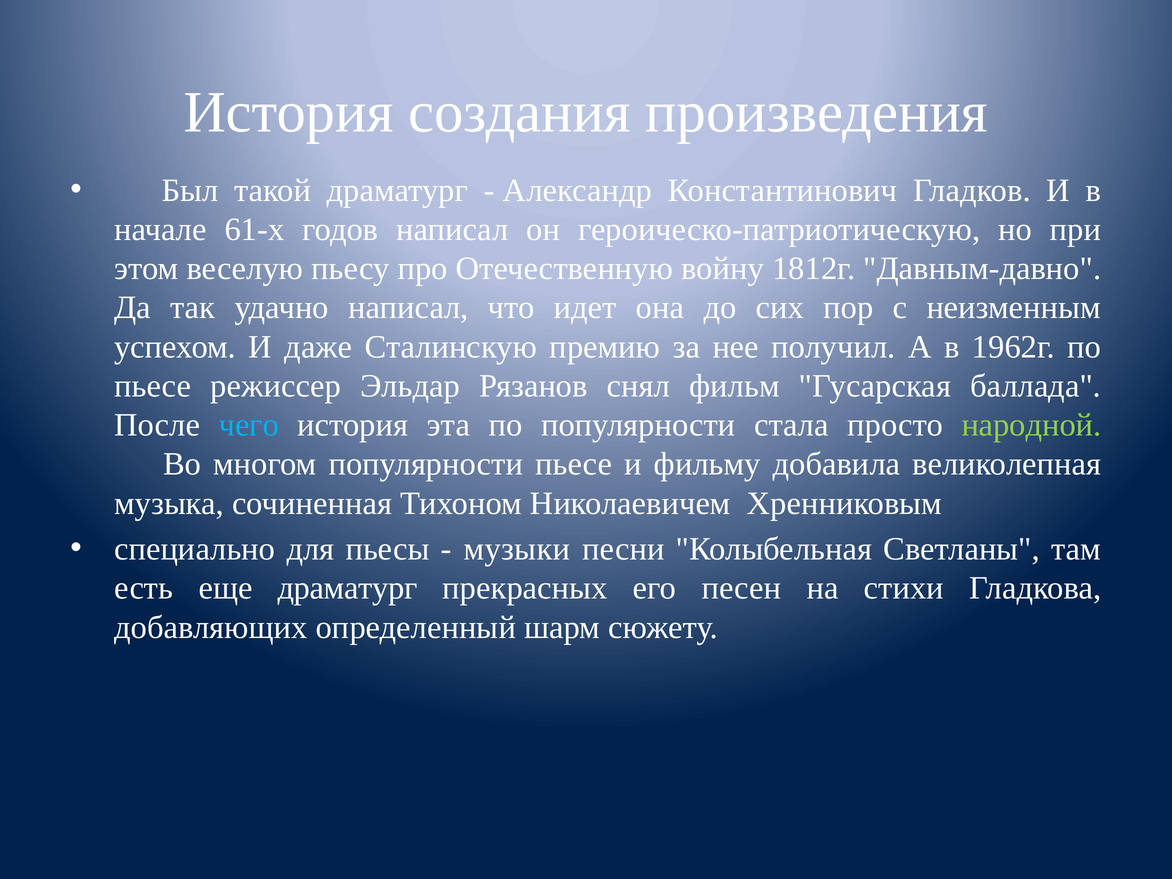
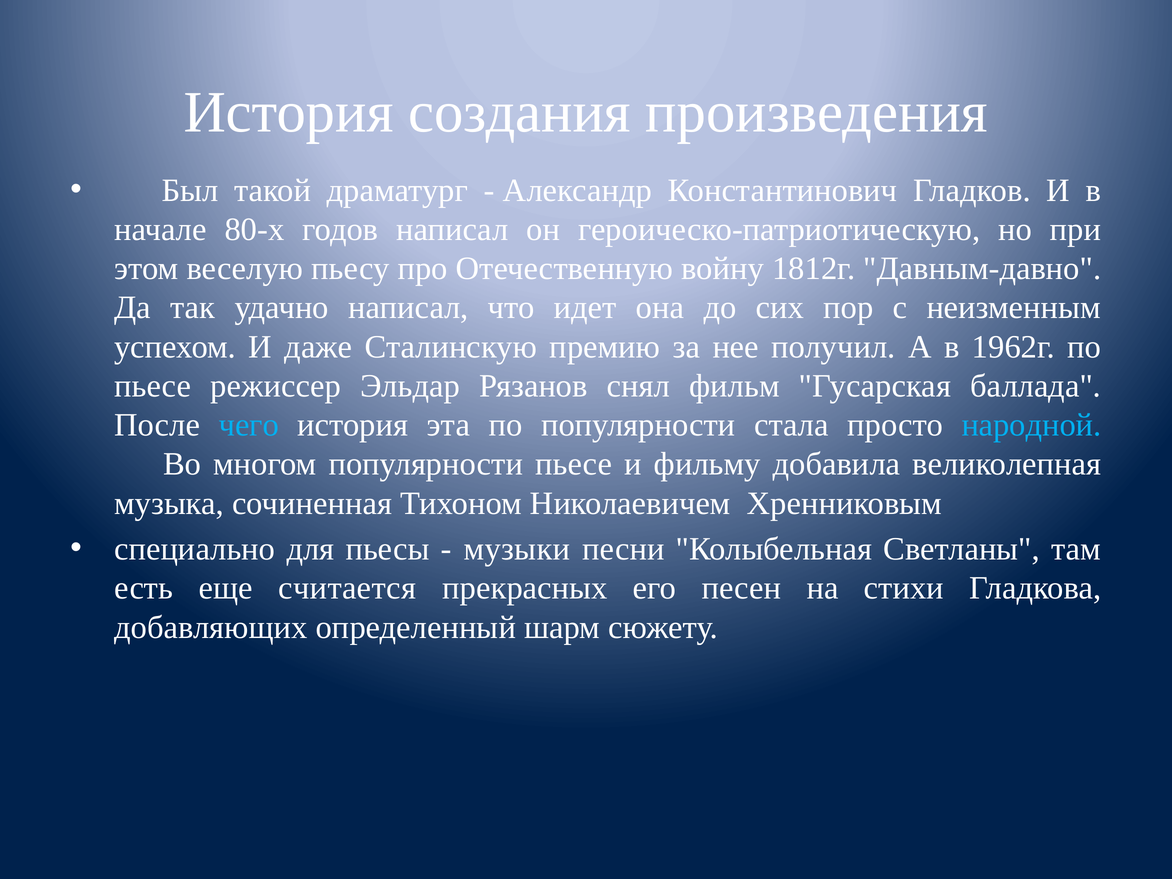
61-х: 61-х -> 80-х
народной colour: light green -> light blue
еще драматург: драматург -> считается
